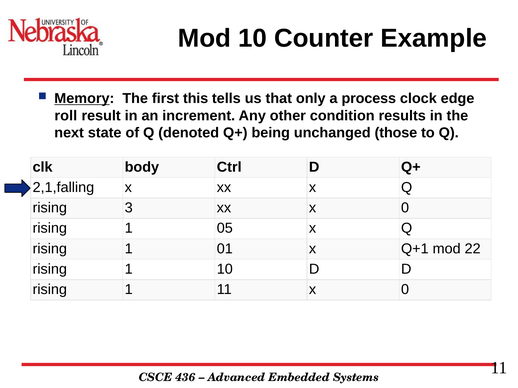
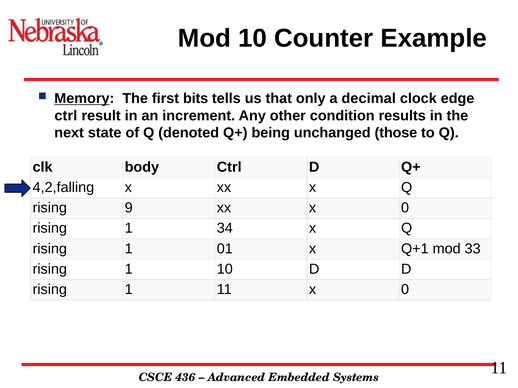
this: this -> bits
process: process -> decimal
roll at (66, 116): roll -> ctrl
2,1,falling: 2,1,falling -> 4,2,falling
3: 3 -> 9
05: 05 -> 34
22: 22 -> 33
